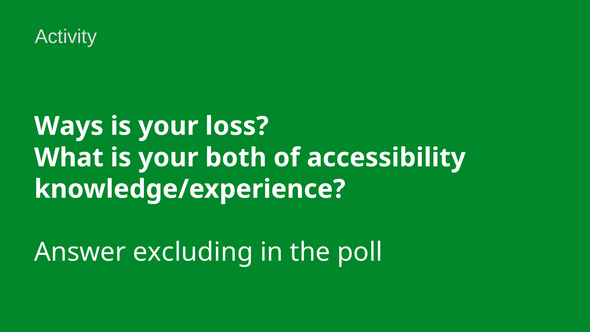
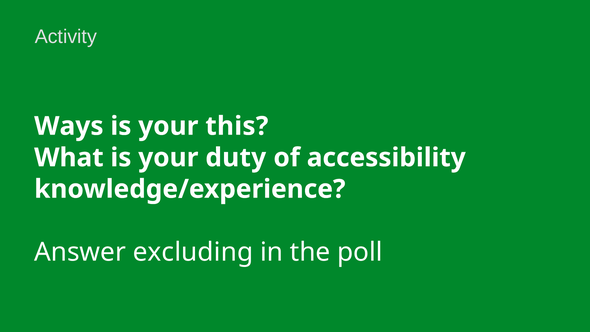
loss: loss -> this
both: both -> duty
